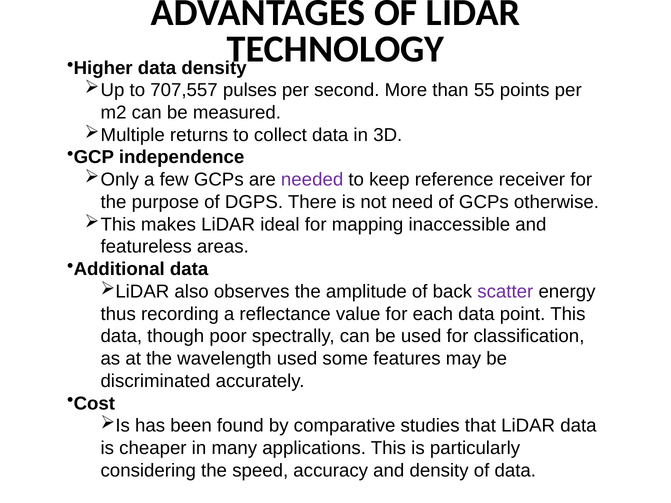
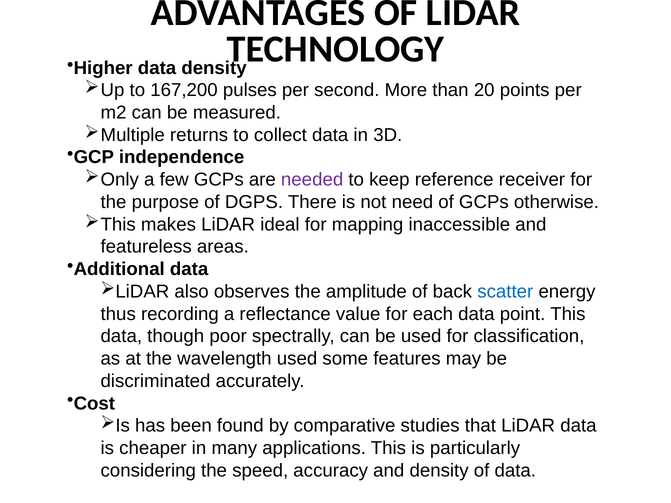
707,557: 707,557 -> 167,200
55: 55 -> 20
scatter colour: purple -> blue
